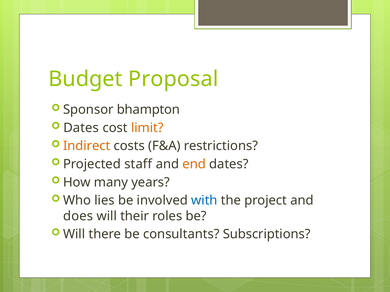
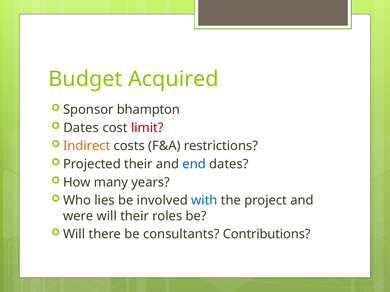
Proposal: Proposal -> Acquired
limit colour: orange -> red
Projected staff: staff -> their
end colour: orange -> blue
does: does -> were
Subscriptions: Subscriptions -> Contributions
